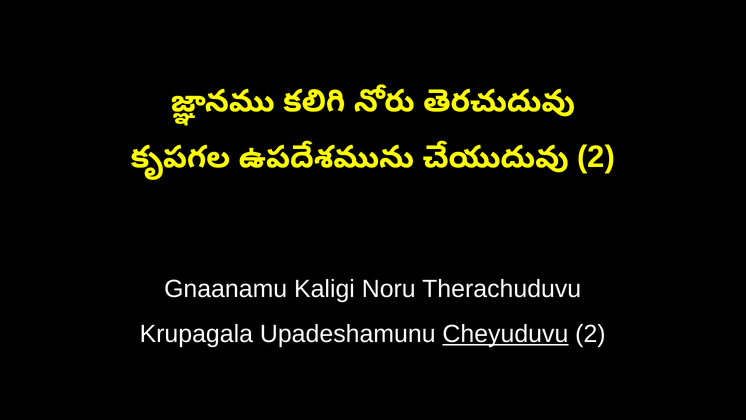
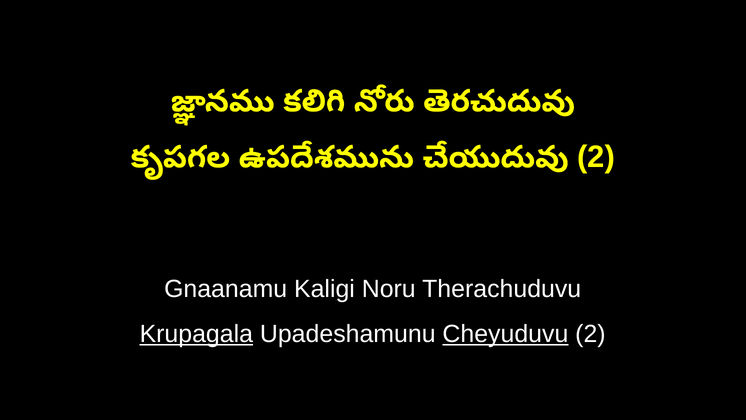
Krupagala underline: none -> present
